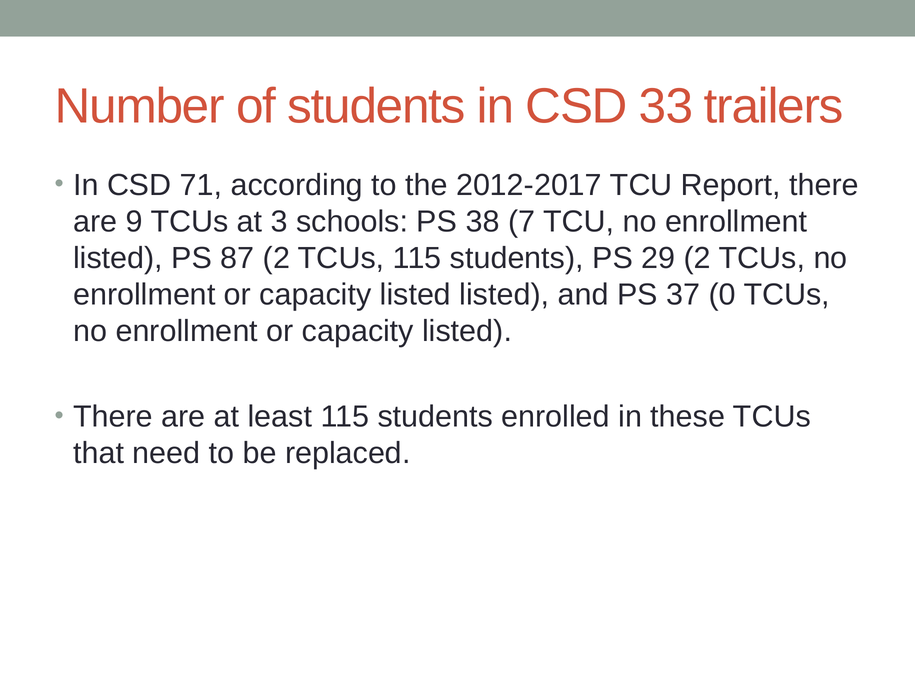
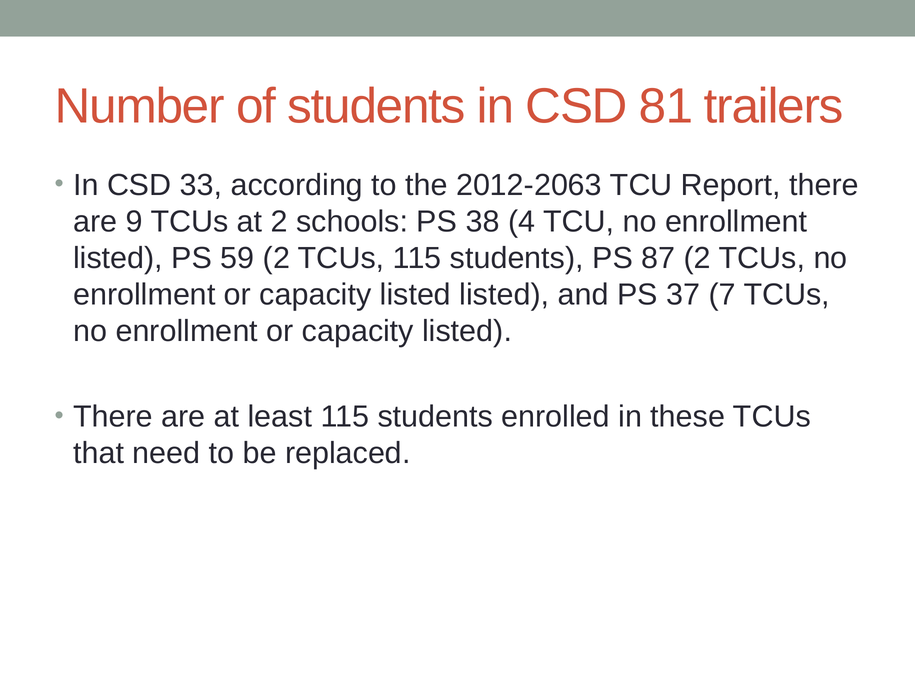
33: 33 -> 81
71: 71 -> 33
2012-2017: 2012-2017 -> 2012-2063
at 3: 3 -> 2
7: 7 -> 4
87: 87 -> 59
29: 29 -> 87
0: 0 -> 7
